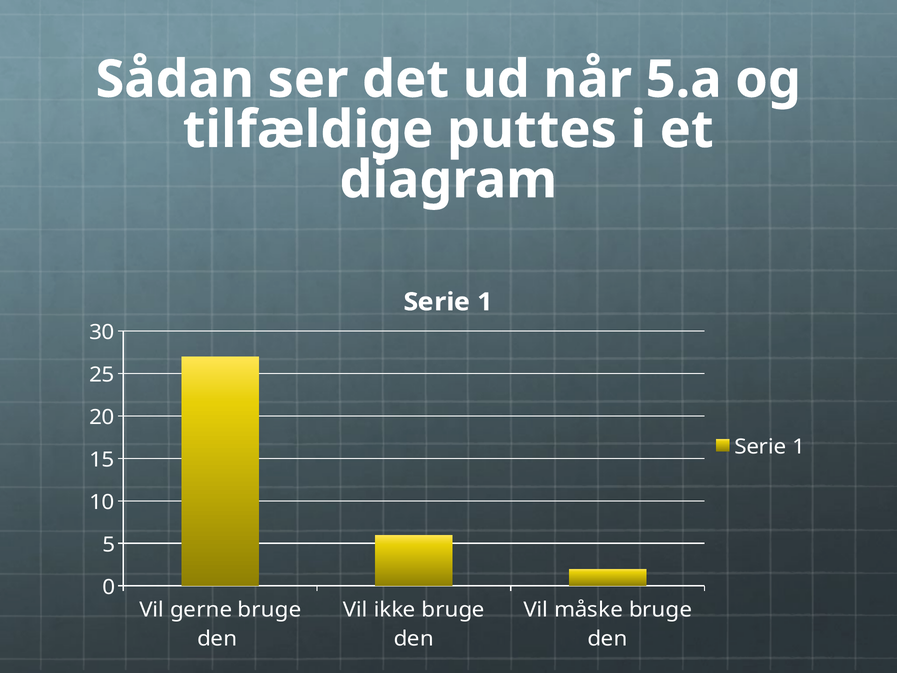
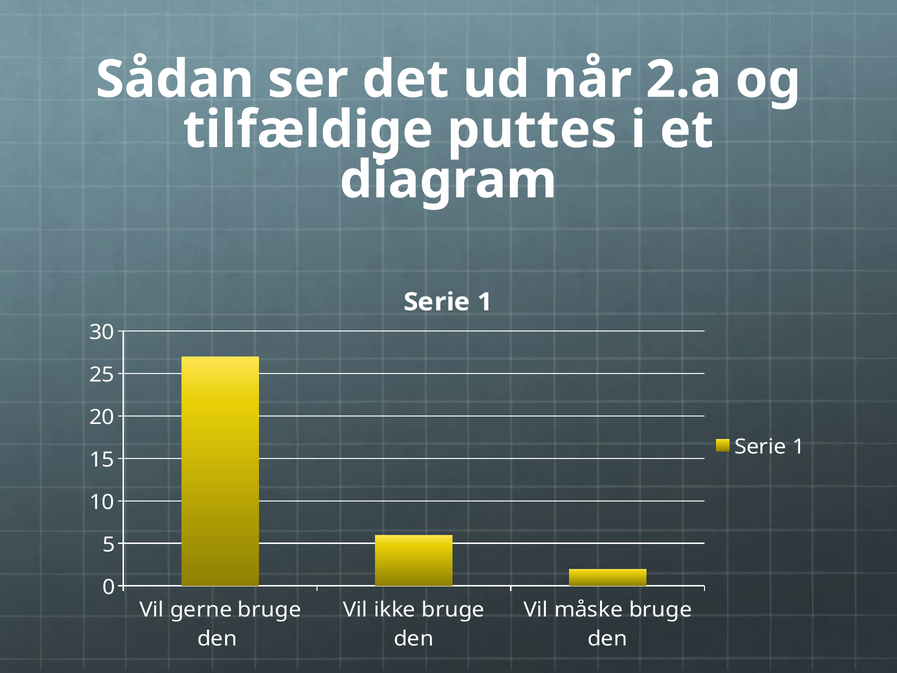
5.a: 5.a -> 2.a
